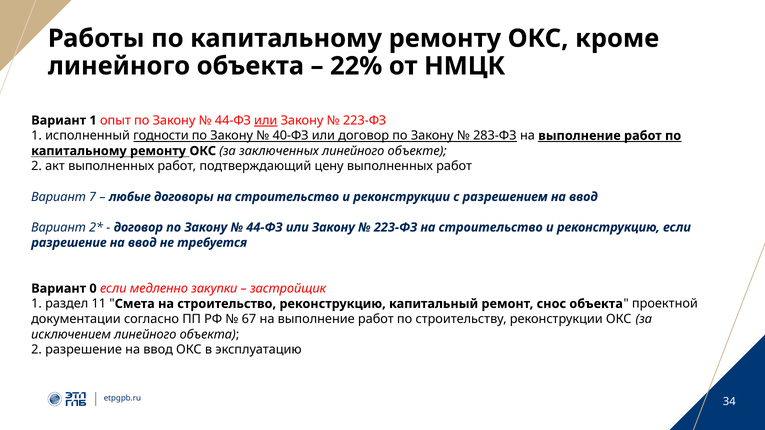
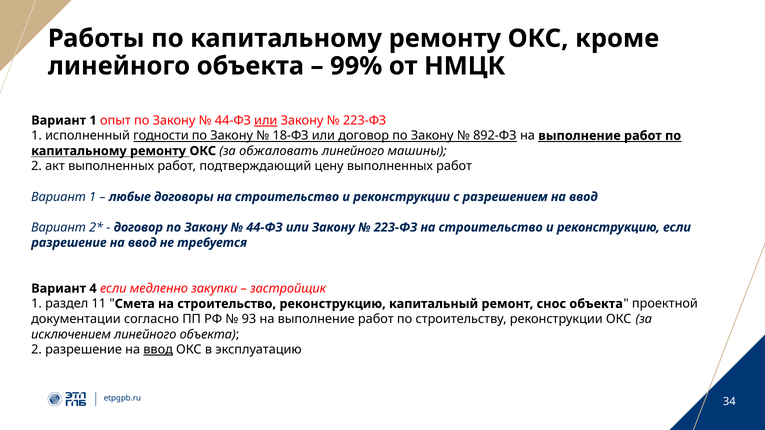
22%: 22% -> 99%
40-ФЗ: 40-ФЗ -> 18-ФЗ
283-ФЗ: 283-ФЗ -> 892-ФЗ
заключенных: заключенных -> обжаловать
объекте: объекте -> машины
7 at (93, 197): 7 -> 1
0: 0 -> 4
67: 67 -> 93
ввод at (158, 350) underline: none -> present
